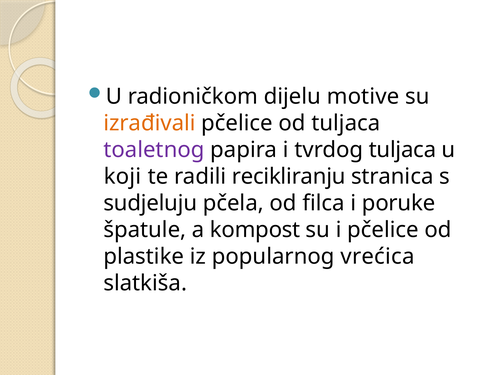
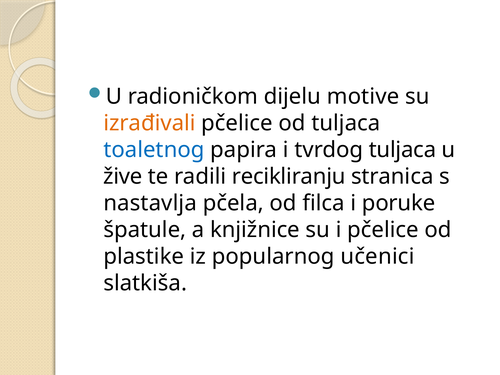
toaletnog colour: purple -> blue
koji: koji -> žive
sudjeluju: sudjeluju -> nastavlja
kompost: kompost -> knjižnice
vrećica: vrećica -> učenici
